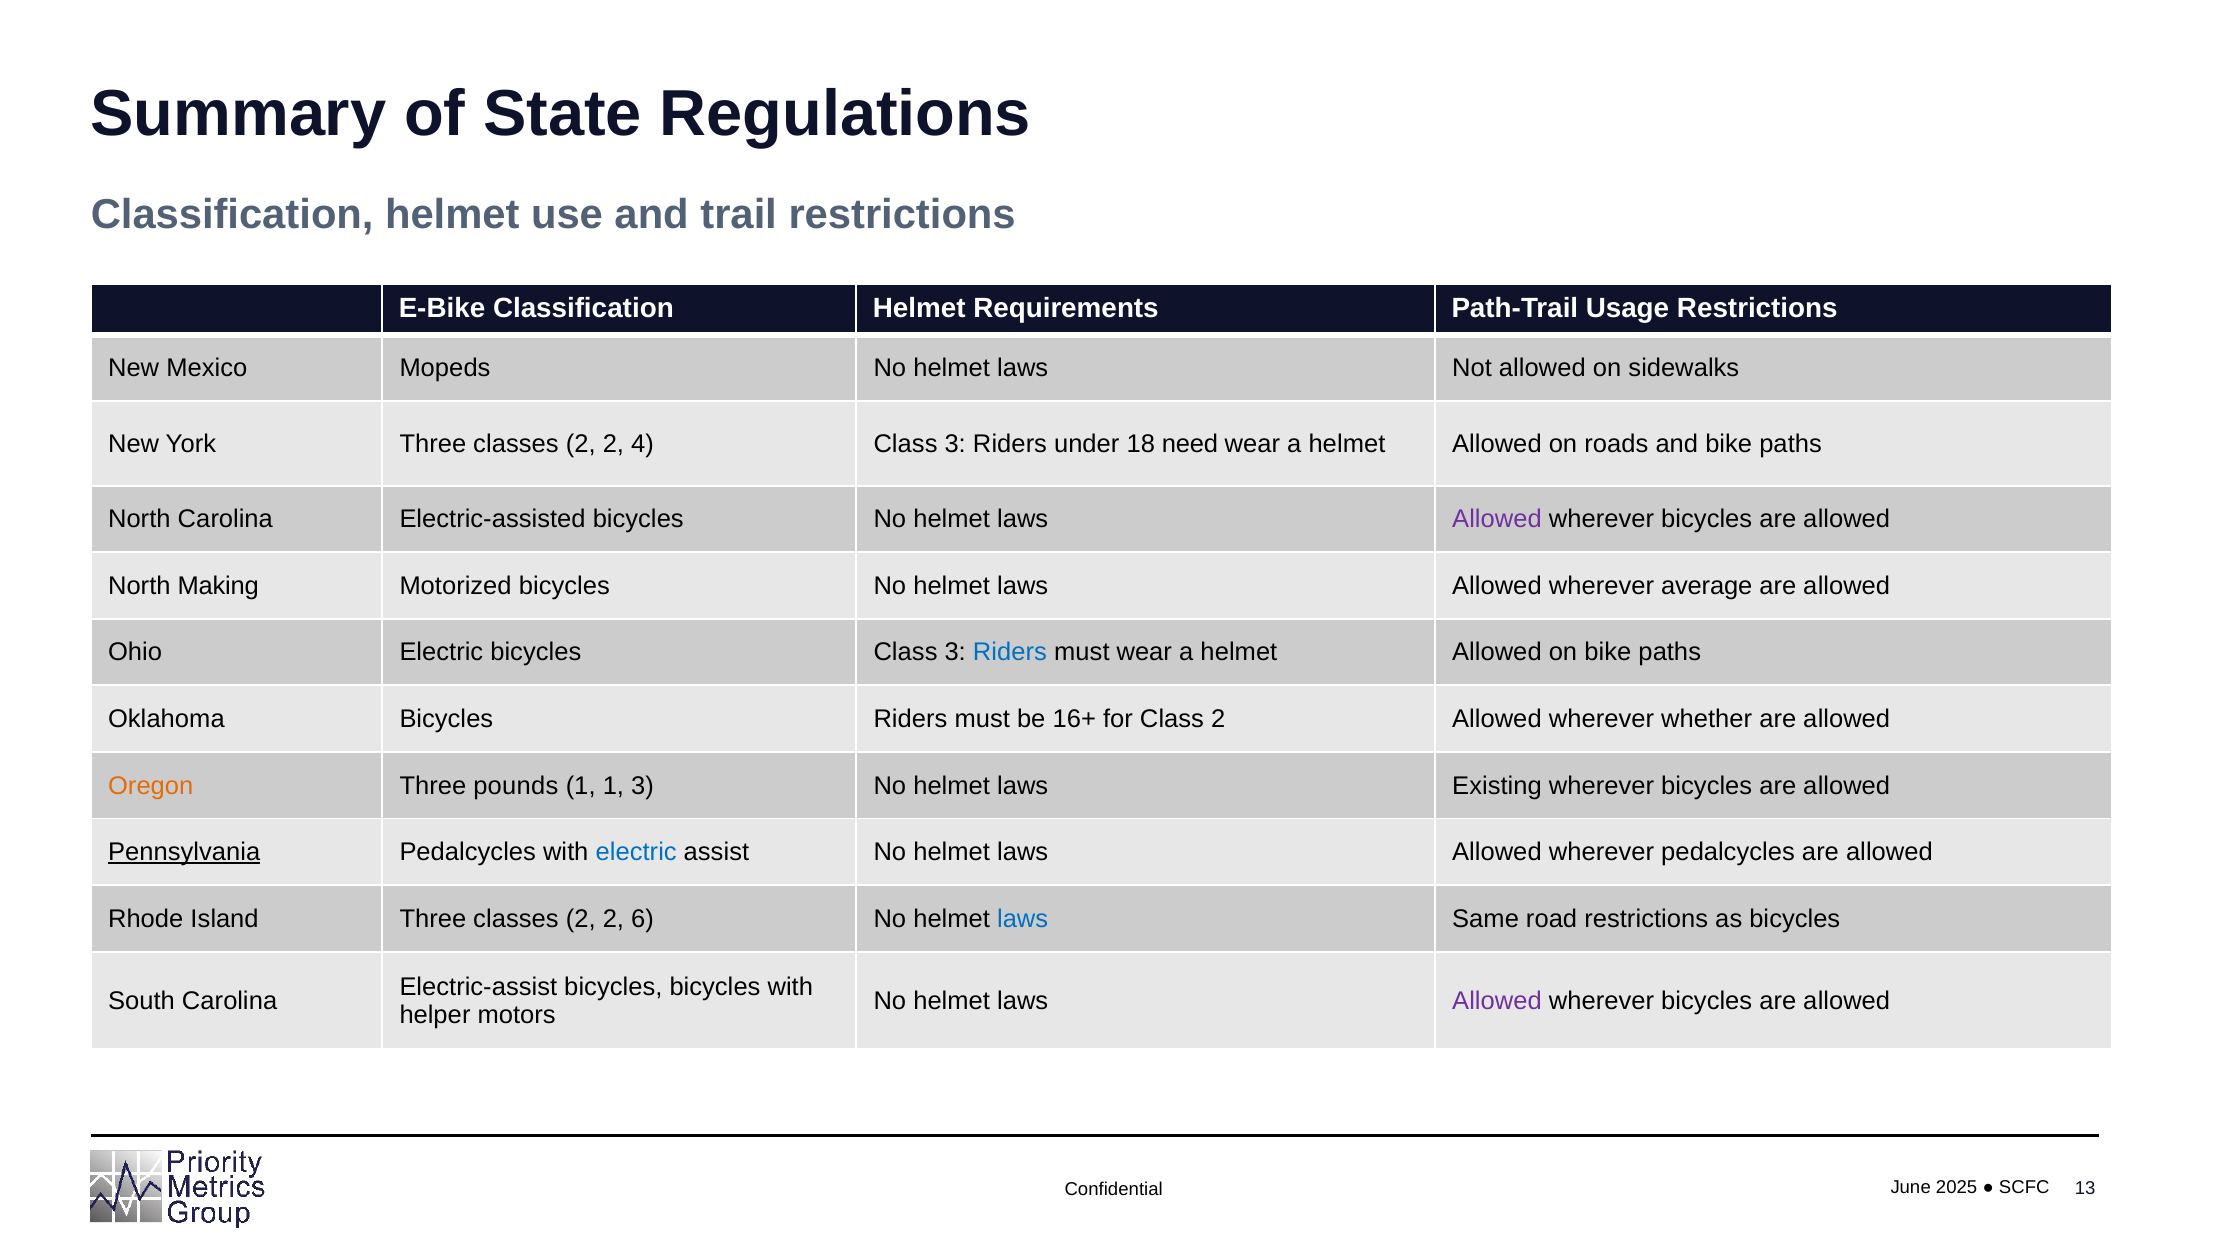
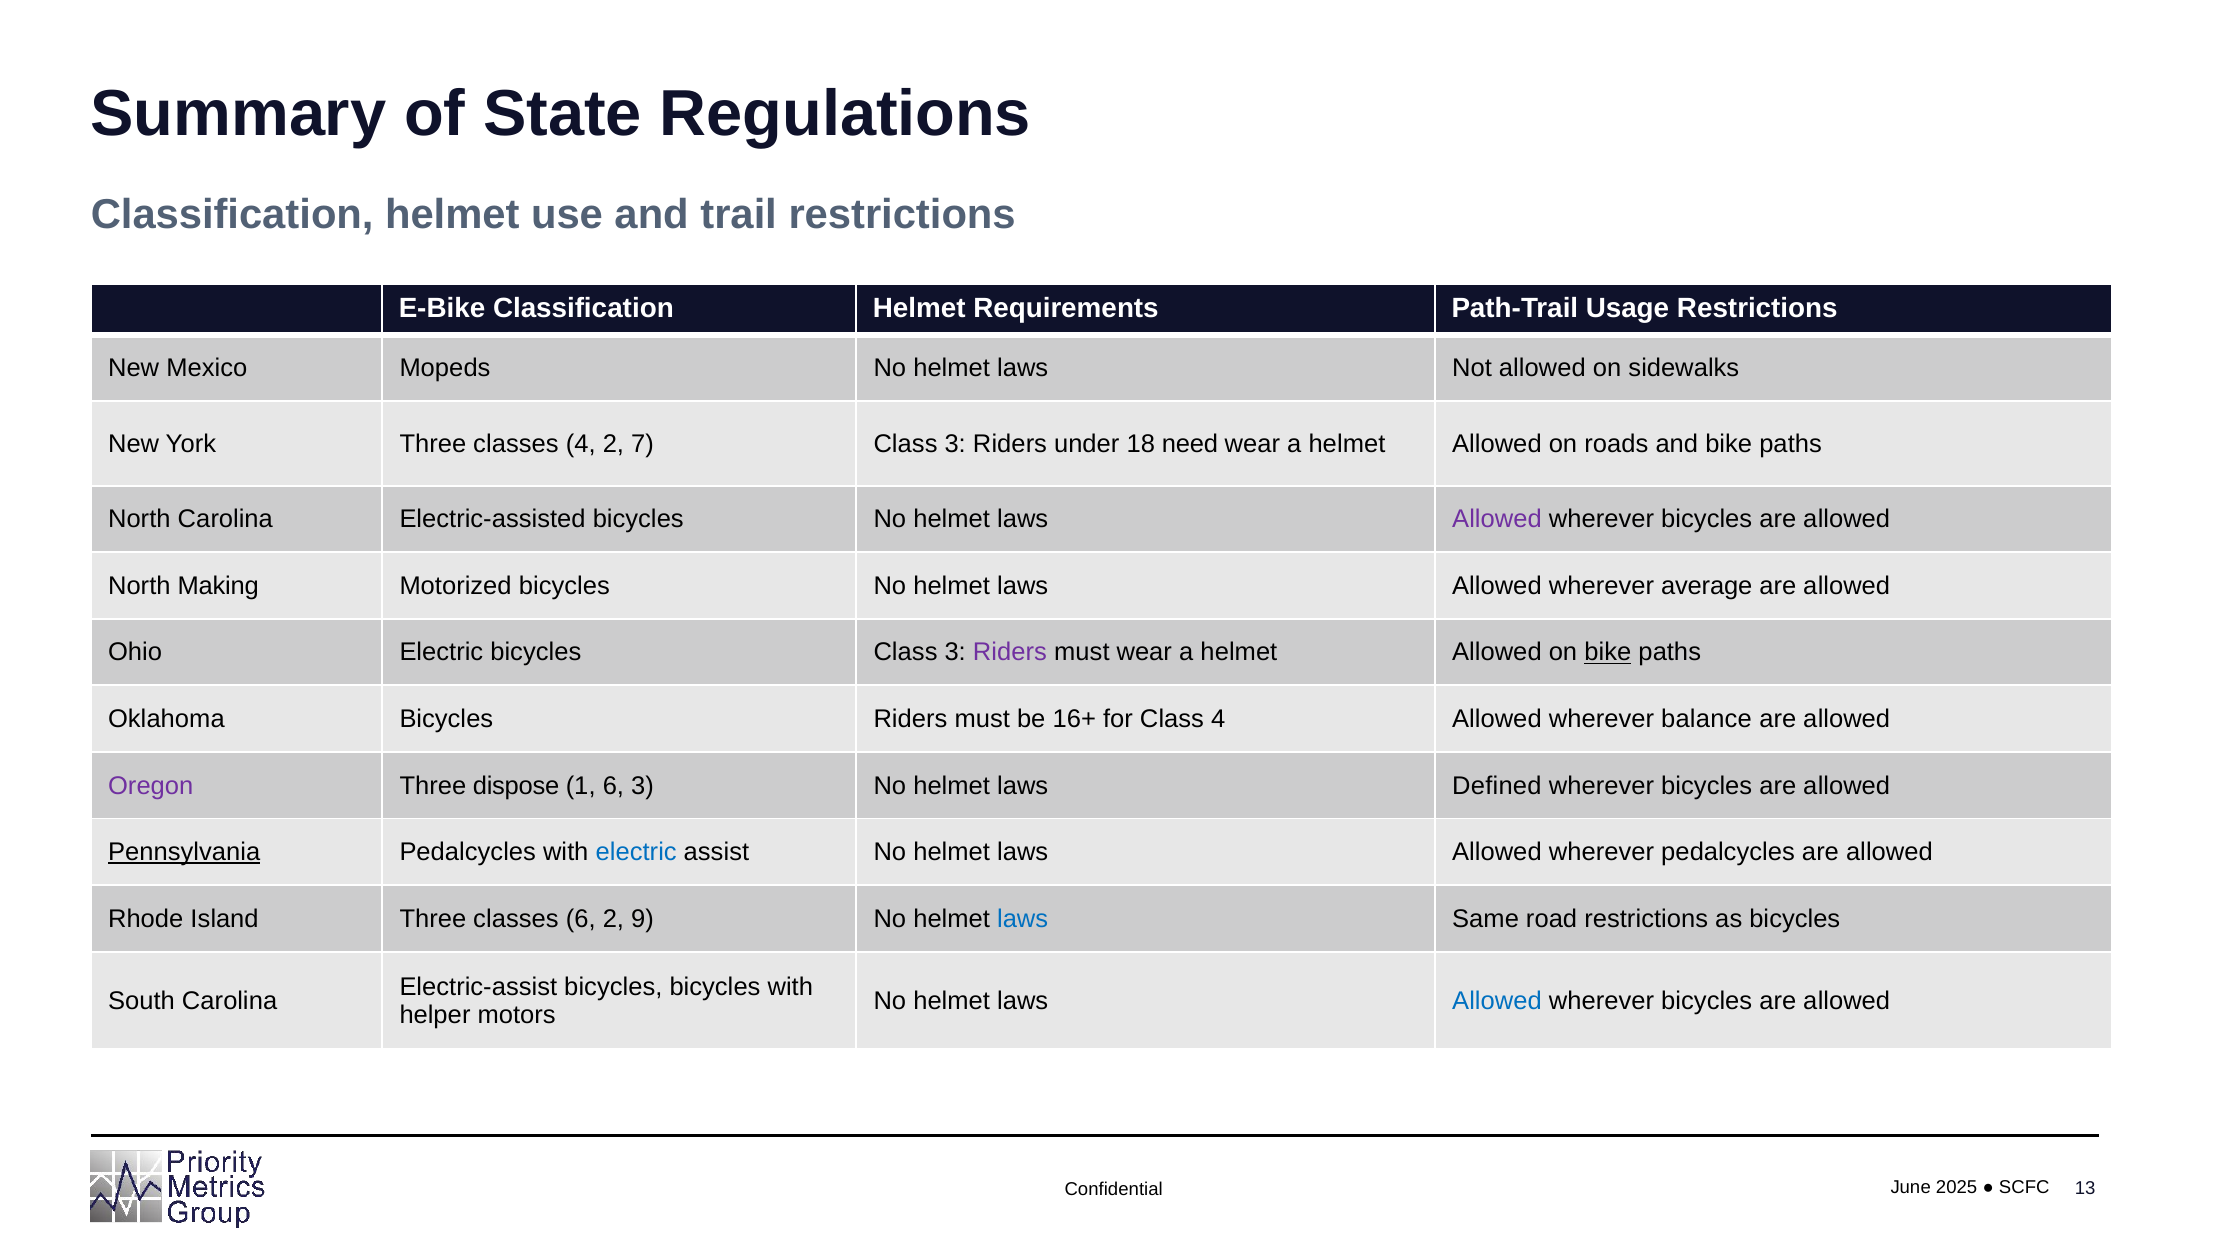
York Three classes 2: 2 -> 4
4: 4 -> 7
Riders at (1010, 653) colour: blue -> purple
bike at (1608, 653) underline: none -> present
Class 2: 2 -> 4
whether: whether -> balance
Oregon colour: orange -> purple
pounds: pounds -> dispose
1 1: 1 -> 6
Existing: Existing -> Defined
Island Three classes 2: 2 -> 6
6: 6 -> 9
Allowed at (1497, 1001) colour: purple -> blue
